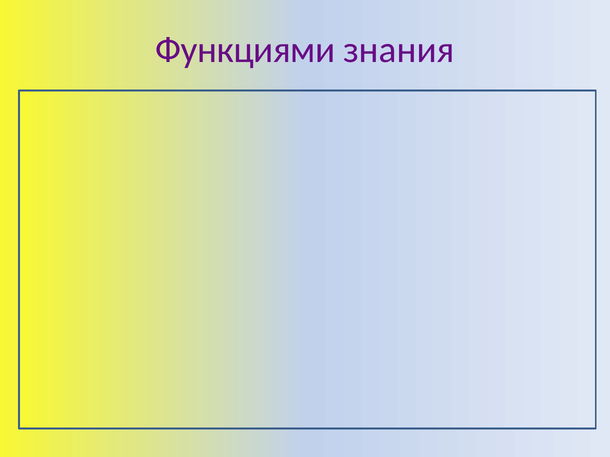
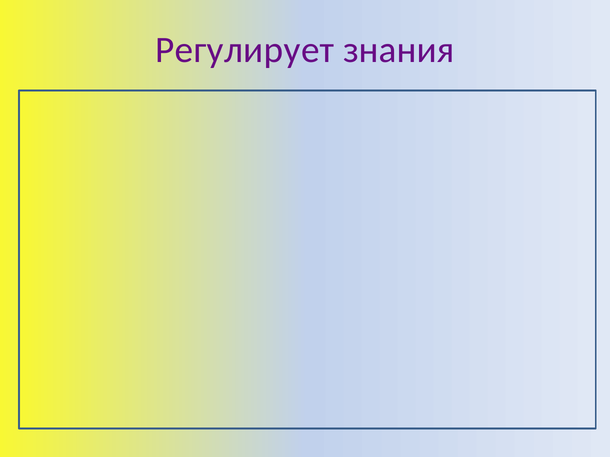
Функциями at (245, 50): Функциями -> Регулирует
